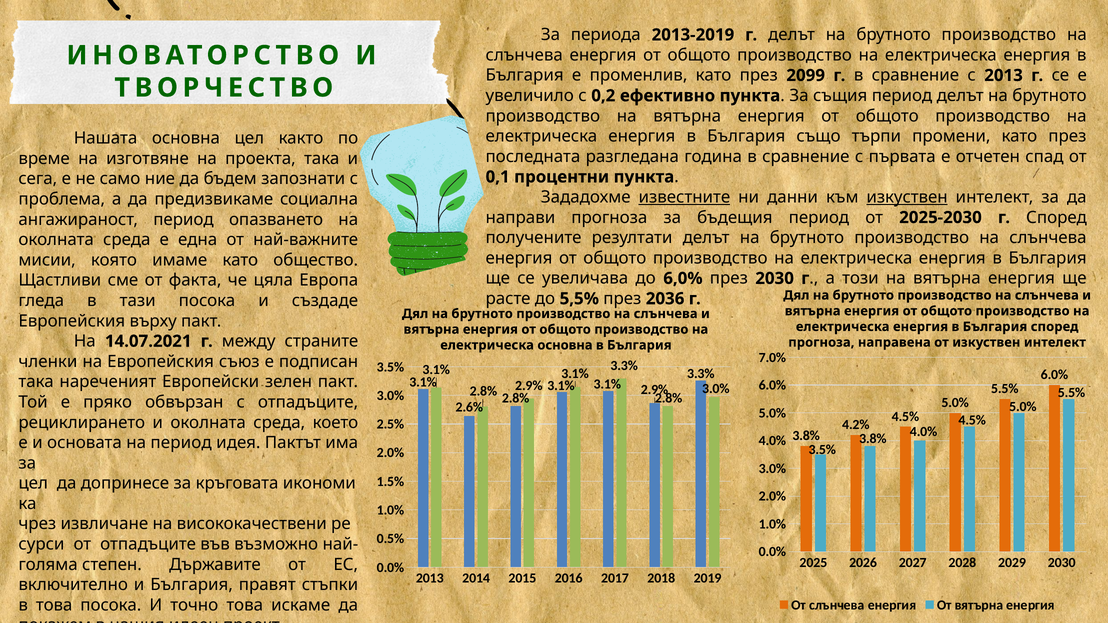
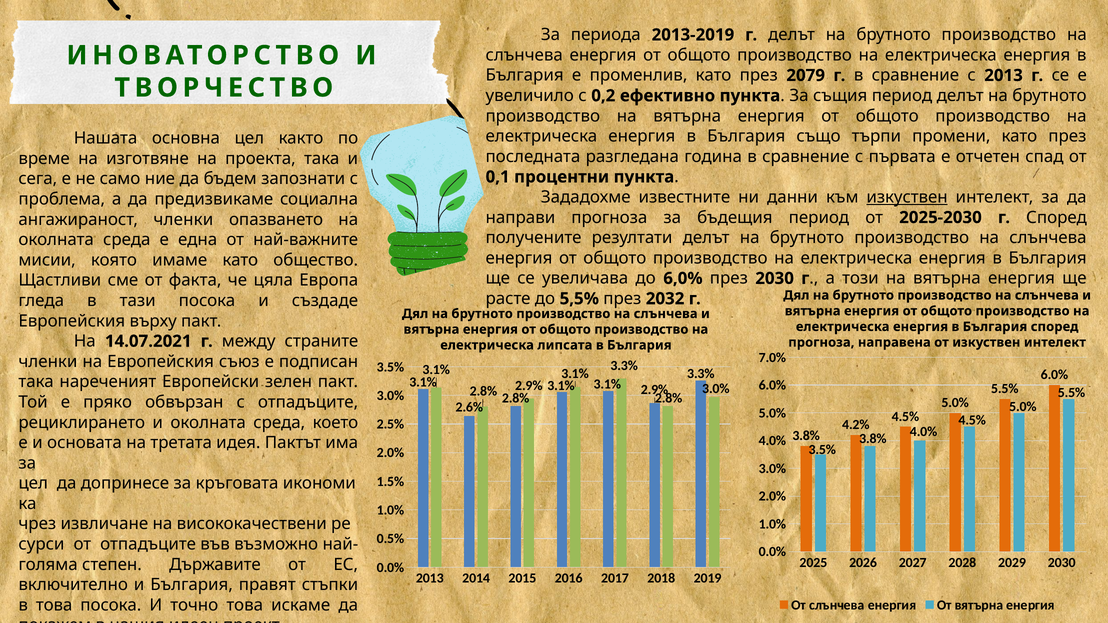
2099: 2099 -> 2079
известните underline: present -> none
ангажираност период: период -> членки
2036: 2036 -> 2032
електрическа основна: основна -> липсата
на период: период -> третата
